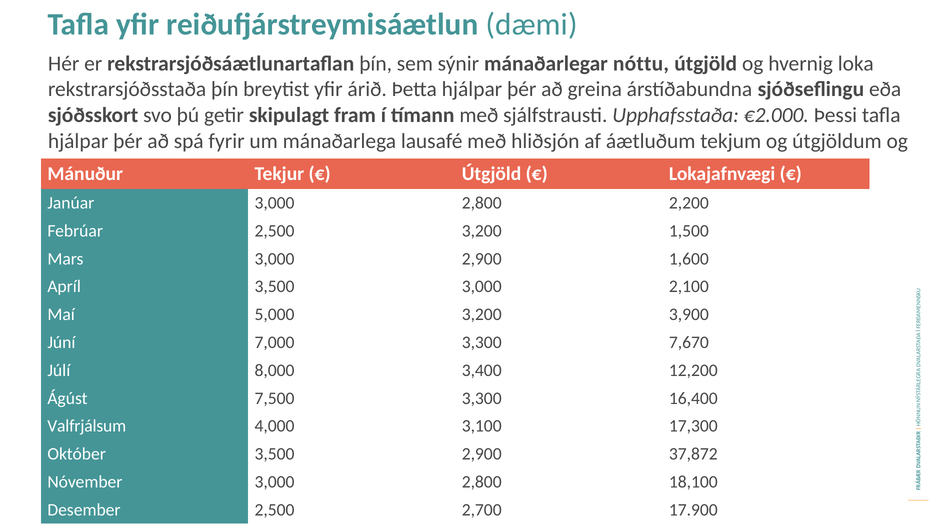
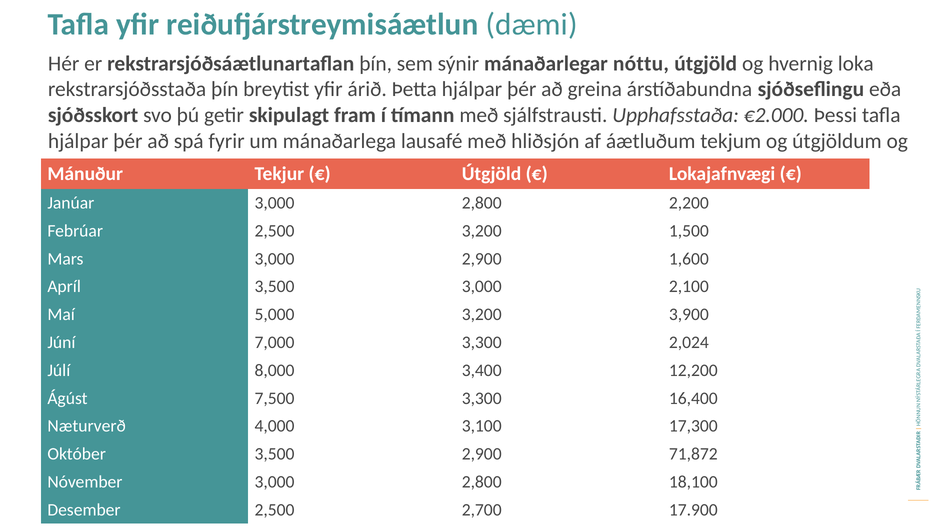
7,670: 7,670 -> 2,024
Valfrjálsum: Valfrjálsum -> Næturverð
37,872: 37,872 -> 71,872
